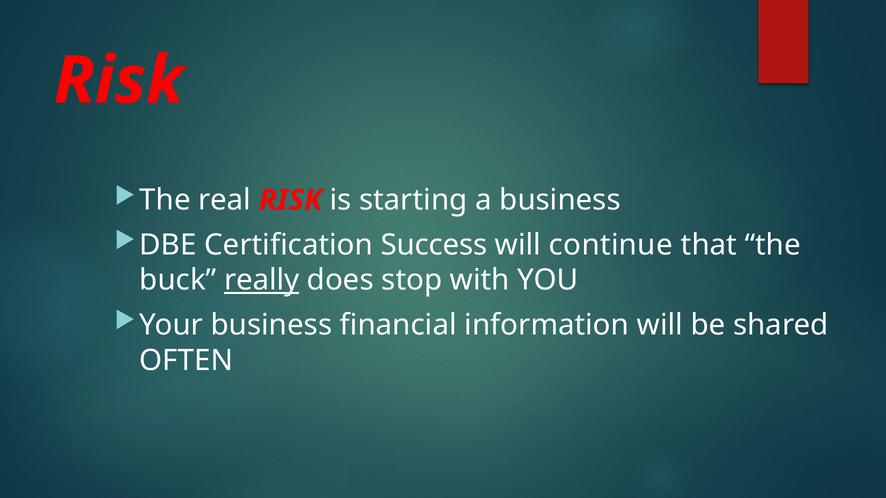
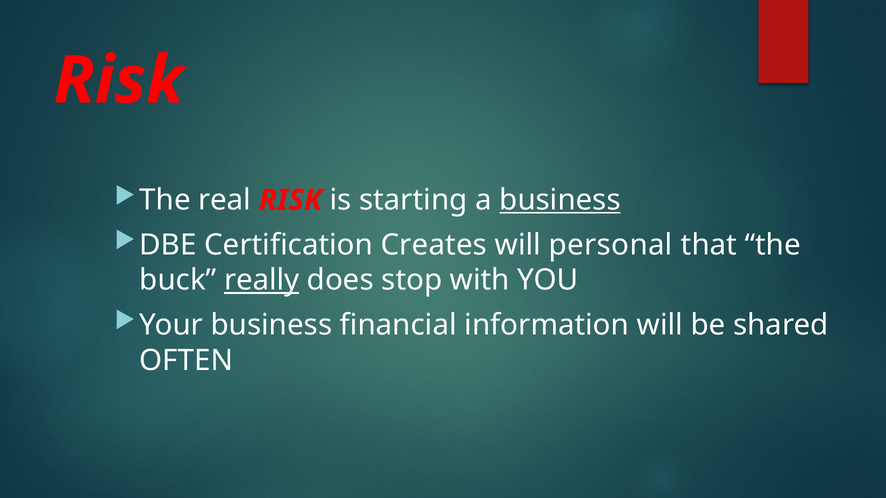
business at (560, 200) underline: none -> present
Success: Success -> Creates
continue: continue -> personal
